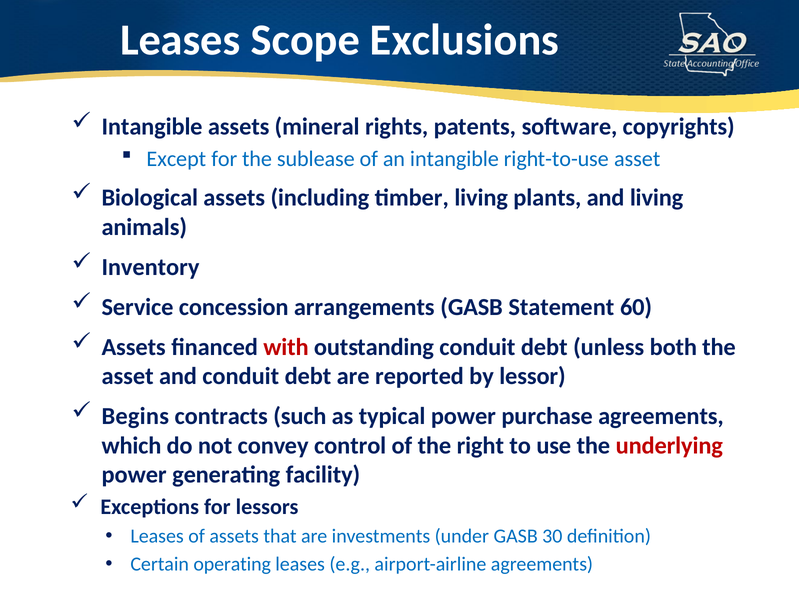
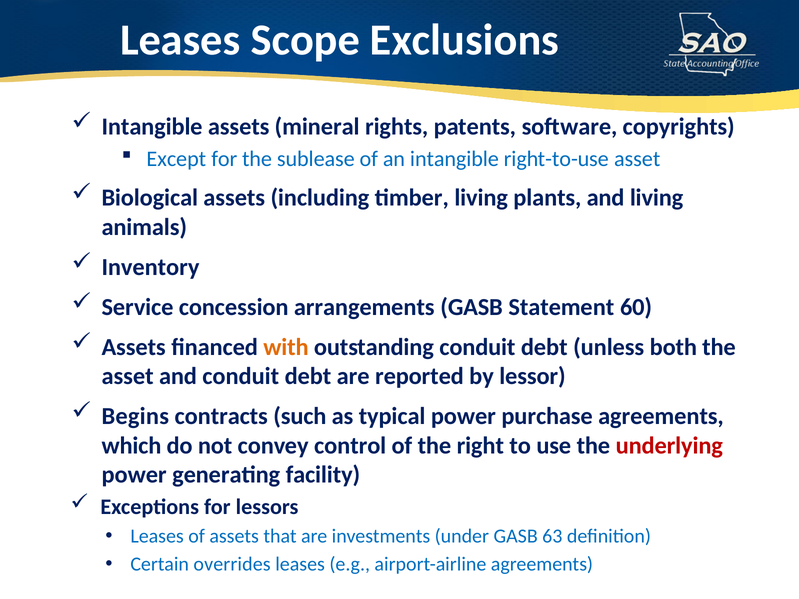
with colour: red -> orange
30: 30 -> 63
operating: operating -> overrides
